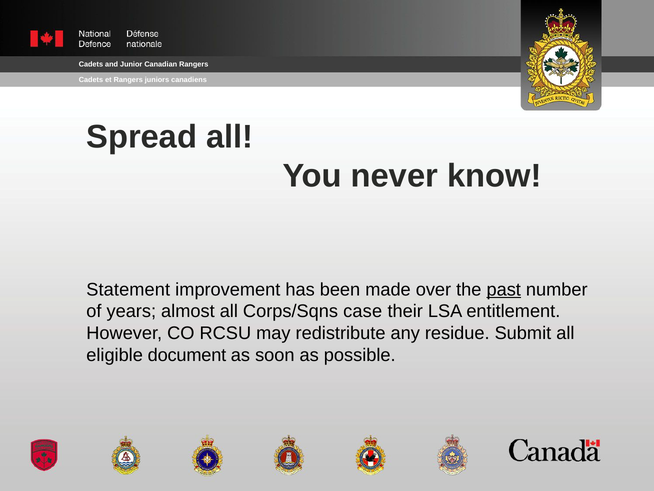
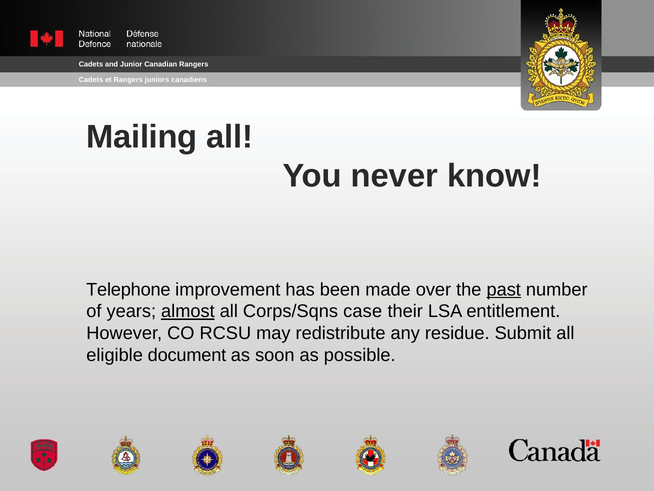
Spread: Spread -> Mailing
Statement: Statement -> Telephone
almost underline: none -> present
